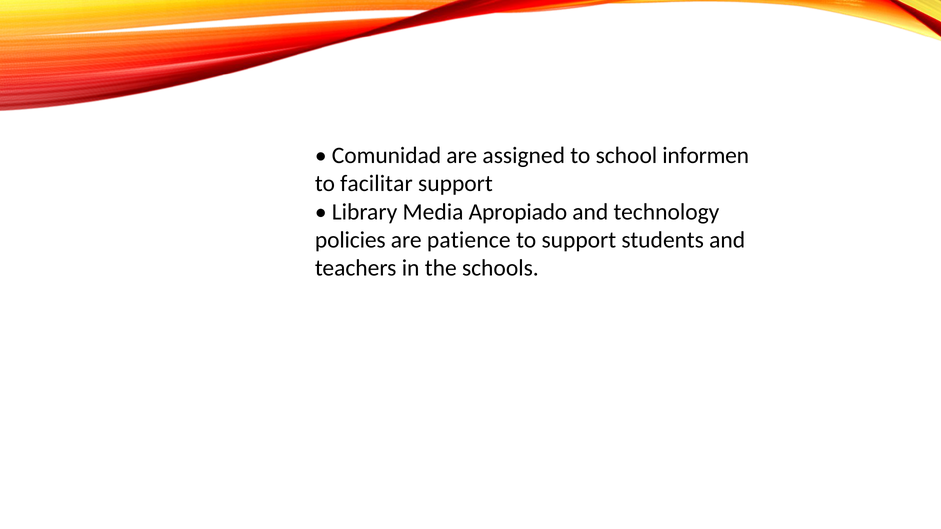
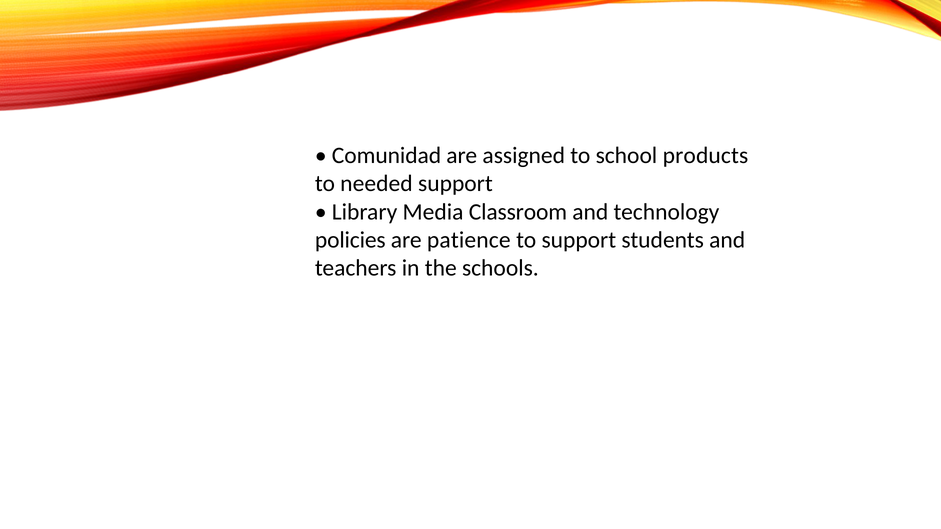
informen: informen -> products
facilitar: facilitar -> needed
Apropiado: Apropiado -> Classroom
